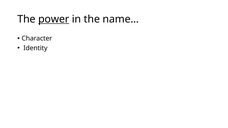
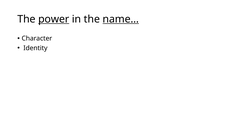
name… underline: none -> present
